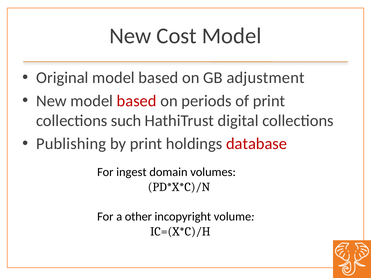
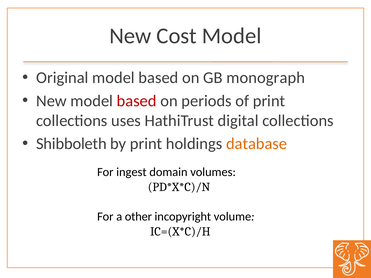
adjustment: adjustment -> monograph
such: such -> uses
Publishing: Publishing -> Shibboleth
database colour: red -> orange
